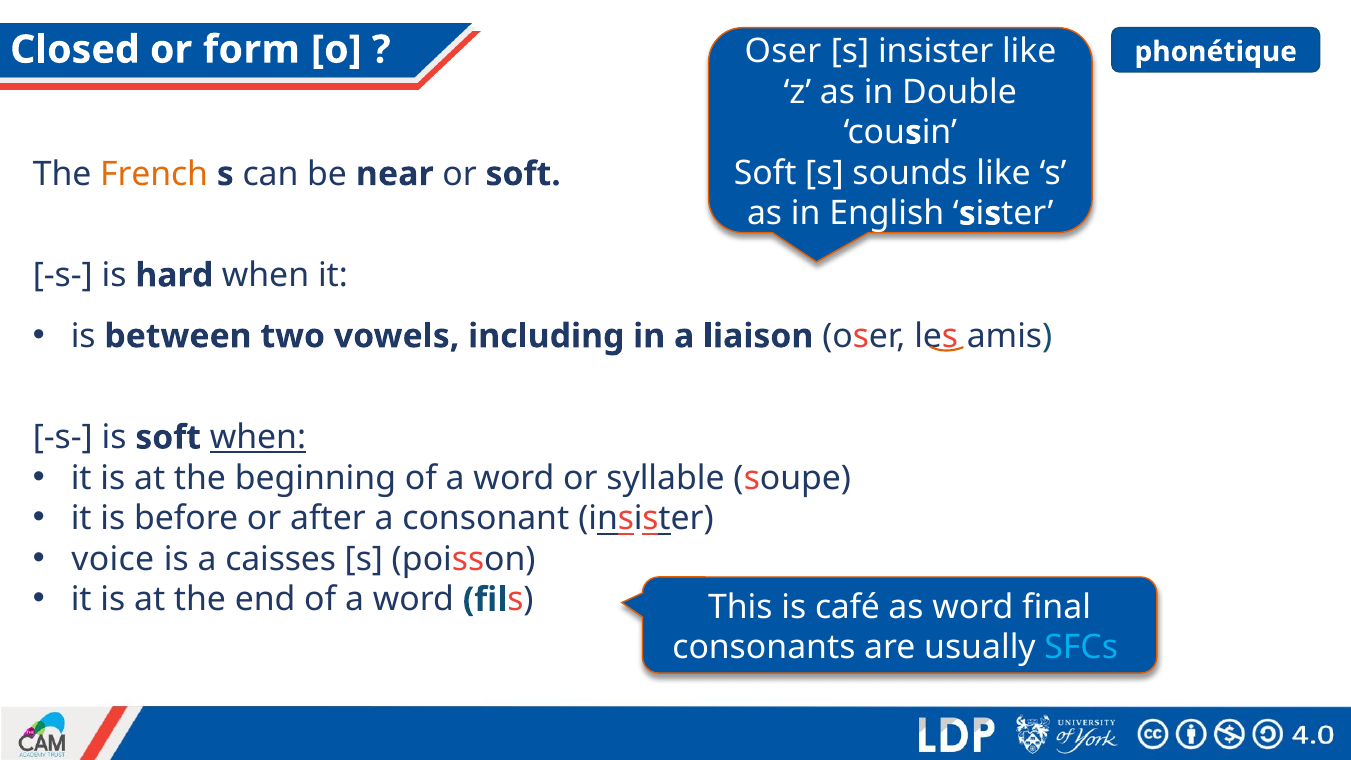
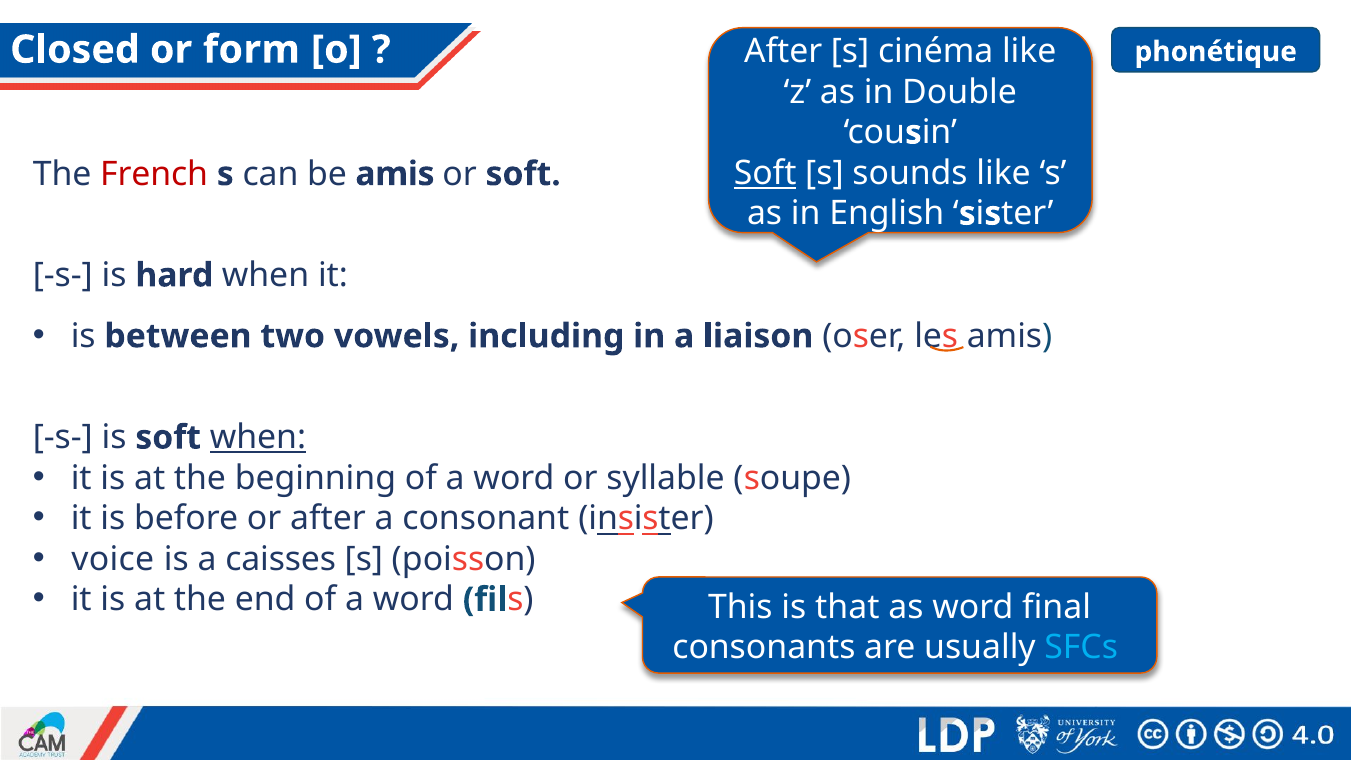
Oser at (783, 51): Oser -> After
s insister: insister -> cinéma
Soft at (765, 173) underline: none -> present
French colour: orange -> red
be near: near -> amis
café: café -> that
